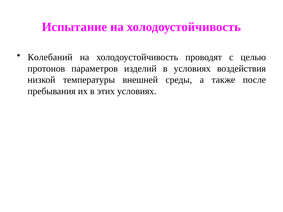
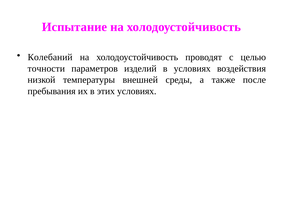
протонов: протонов -> точности
